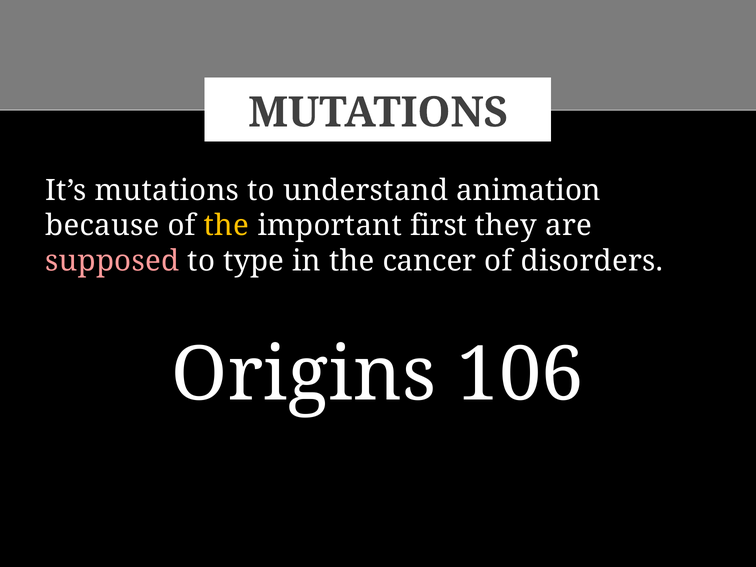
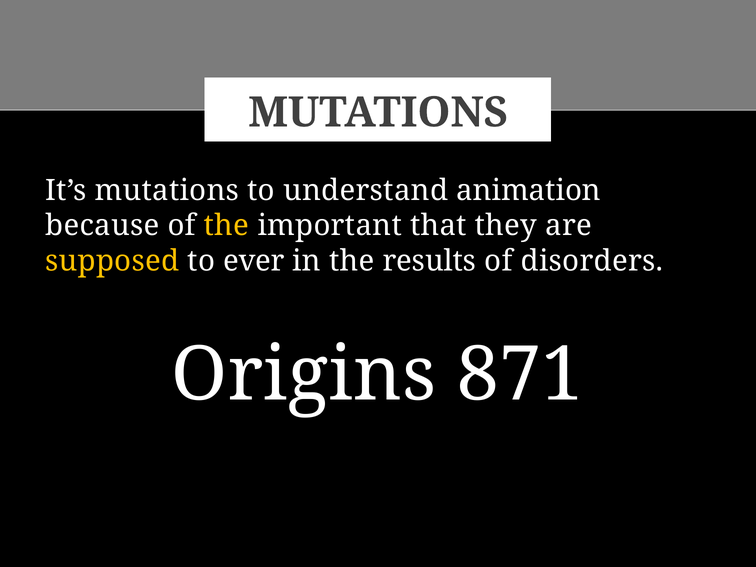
first: first -> that
supposed colour: pink -> yellow
type: type -> ever
cancer: cancer -> results
106: 106 -> 871
